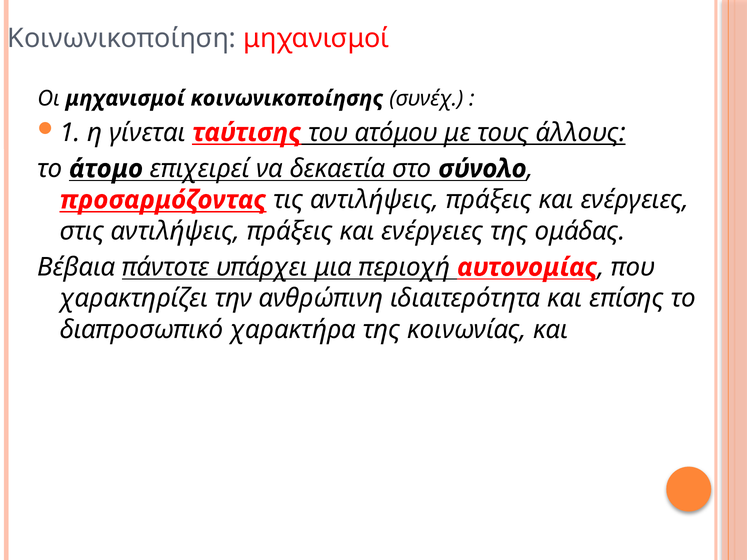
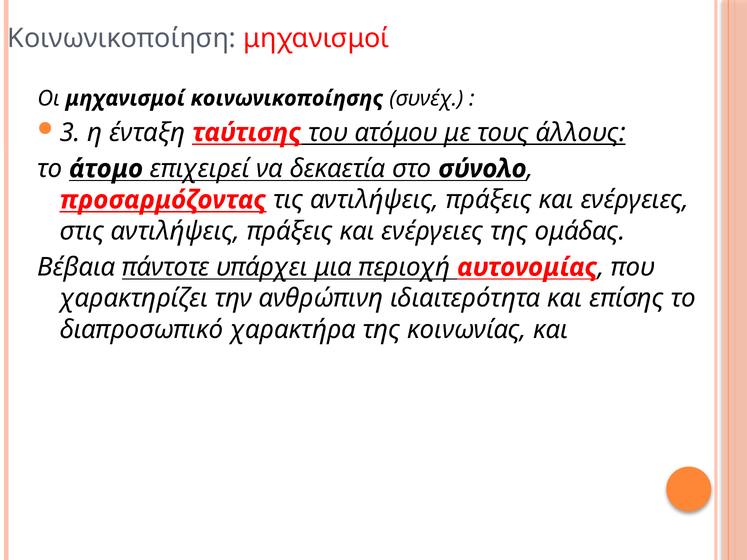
1: 1 -> 3
γίνεται: γίνεται -> ένταξη
